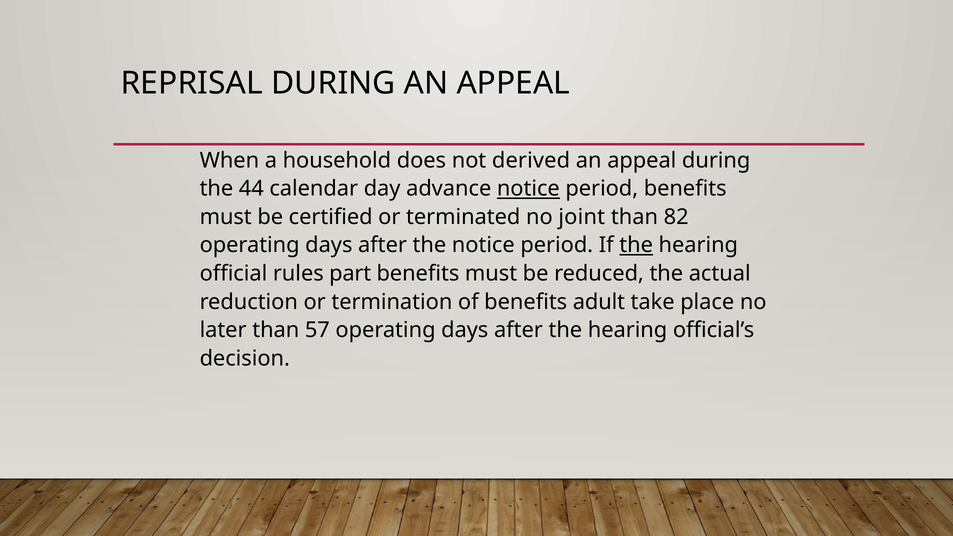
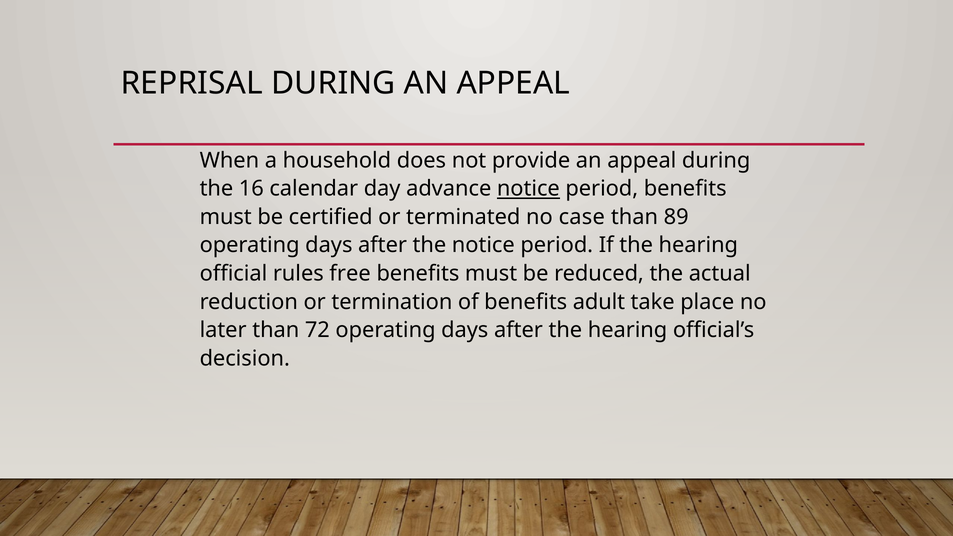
derived: derived -> provide
44: 44 -> 16
joint: joint -> case
82: 82 -> 89
the at (636, 245) underline: present -> none
part: part -> free
57: 57 -> 72
